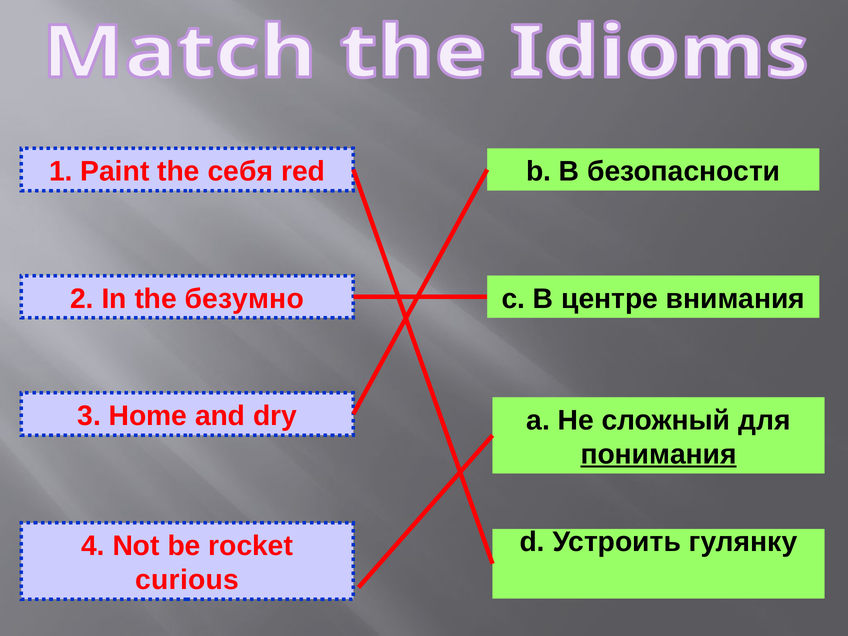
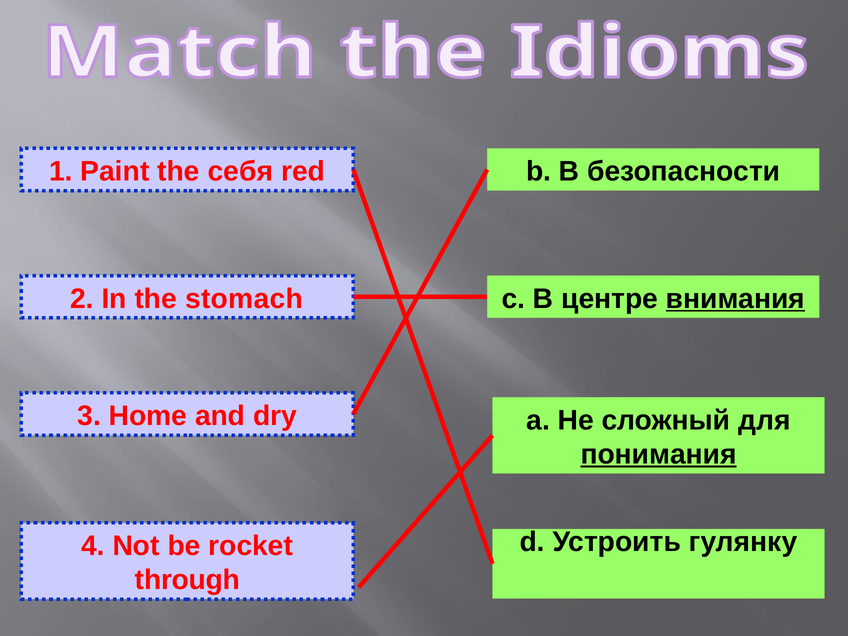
безумно: безумно -> stomach
внимания underline: none -> present
curious: curious -> through
